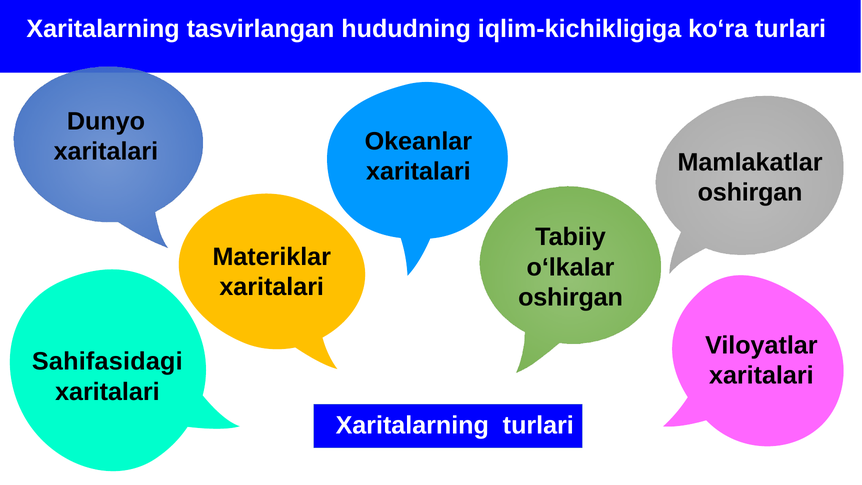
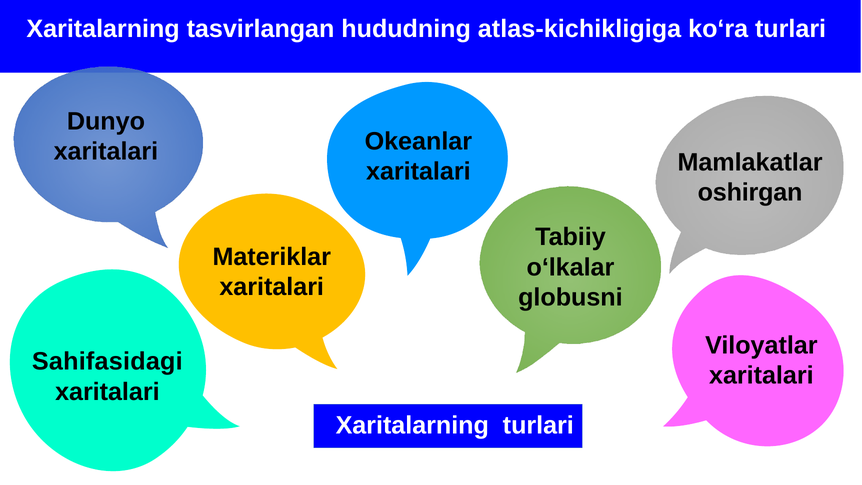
iqlim-kichikligiga: iqlim-kichikligiga -> atlas-kichikligiga
oshirgan at (571, 297): oshirgan -> globusni
